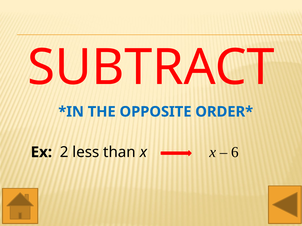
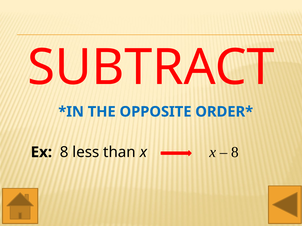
Ex 2: 2 -> 8
6 at (235, 153): 6 -> 8
